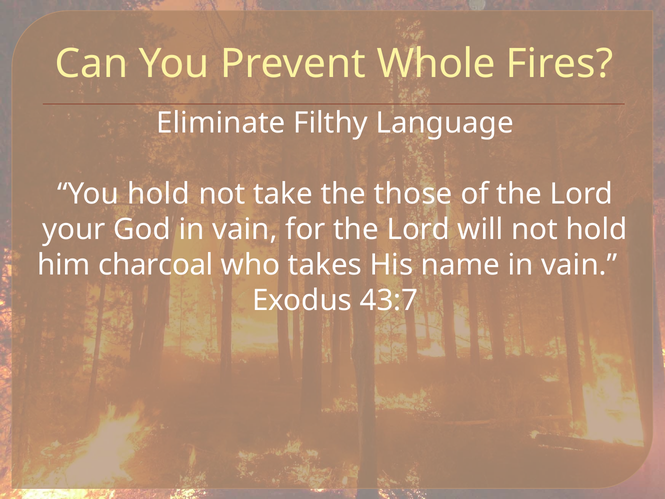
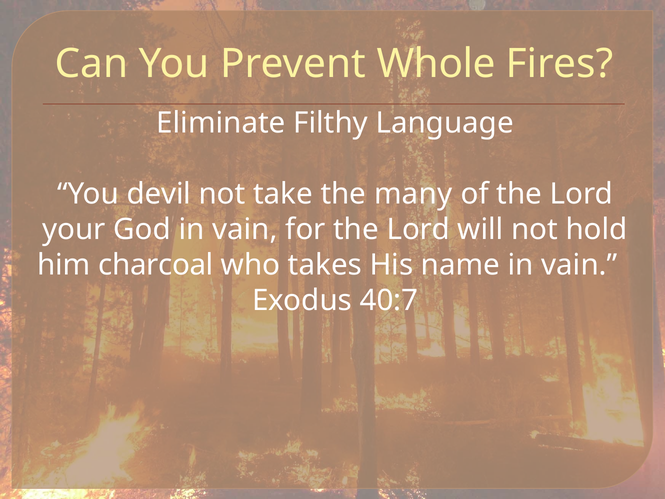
You hold: hold -> devil
those: those -> many
43:7: 43:7 -> 40:7
